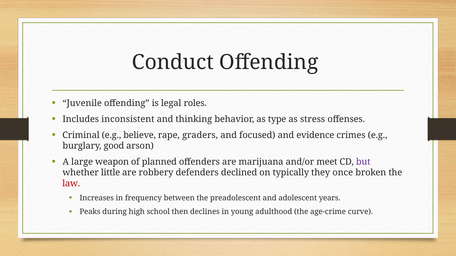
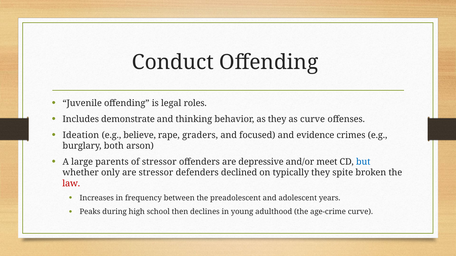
inconsistent: inconsistent -> demonstrate
as type: type -> they
as stress: stress -> curve
Criminal: Criminal -> Ideation
good: good -> both
weapon: weapon -> parents
of planned: planned -> stressor
marijuana: marijuana -> depressive
but colour: purple -> blue
little: little -> only
are robbery: robbery -> stressor
once: once -> spite
